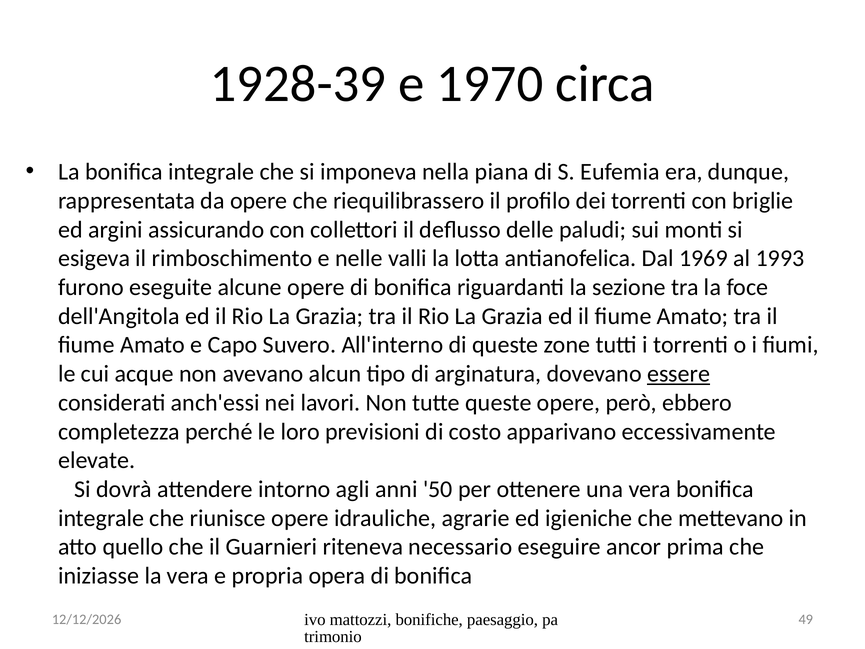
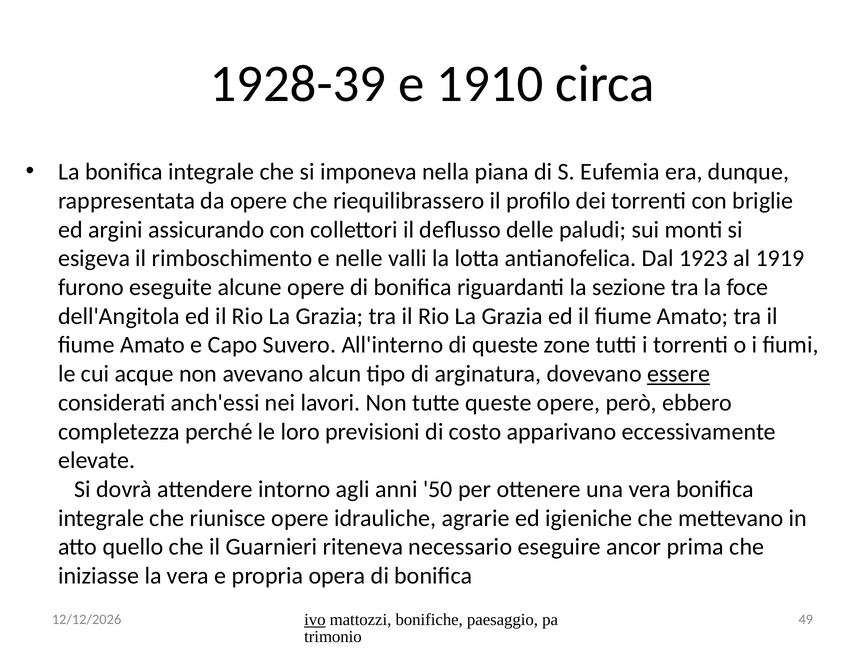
1970: 1970 -> 1910
1969: 1969 -> 1923
1993: 1993 -> 1919
ivo underline: none -> present
